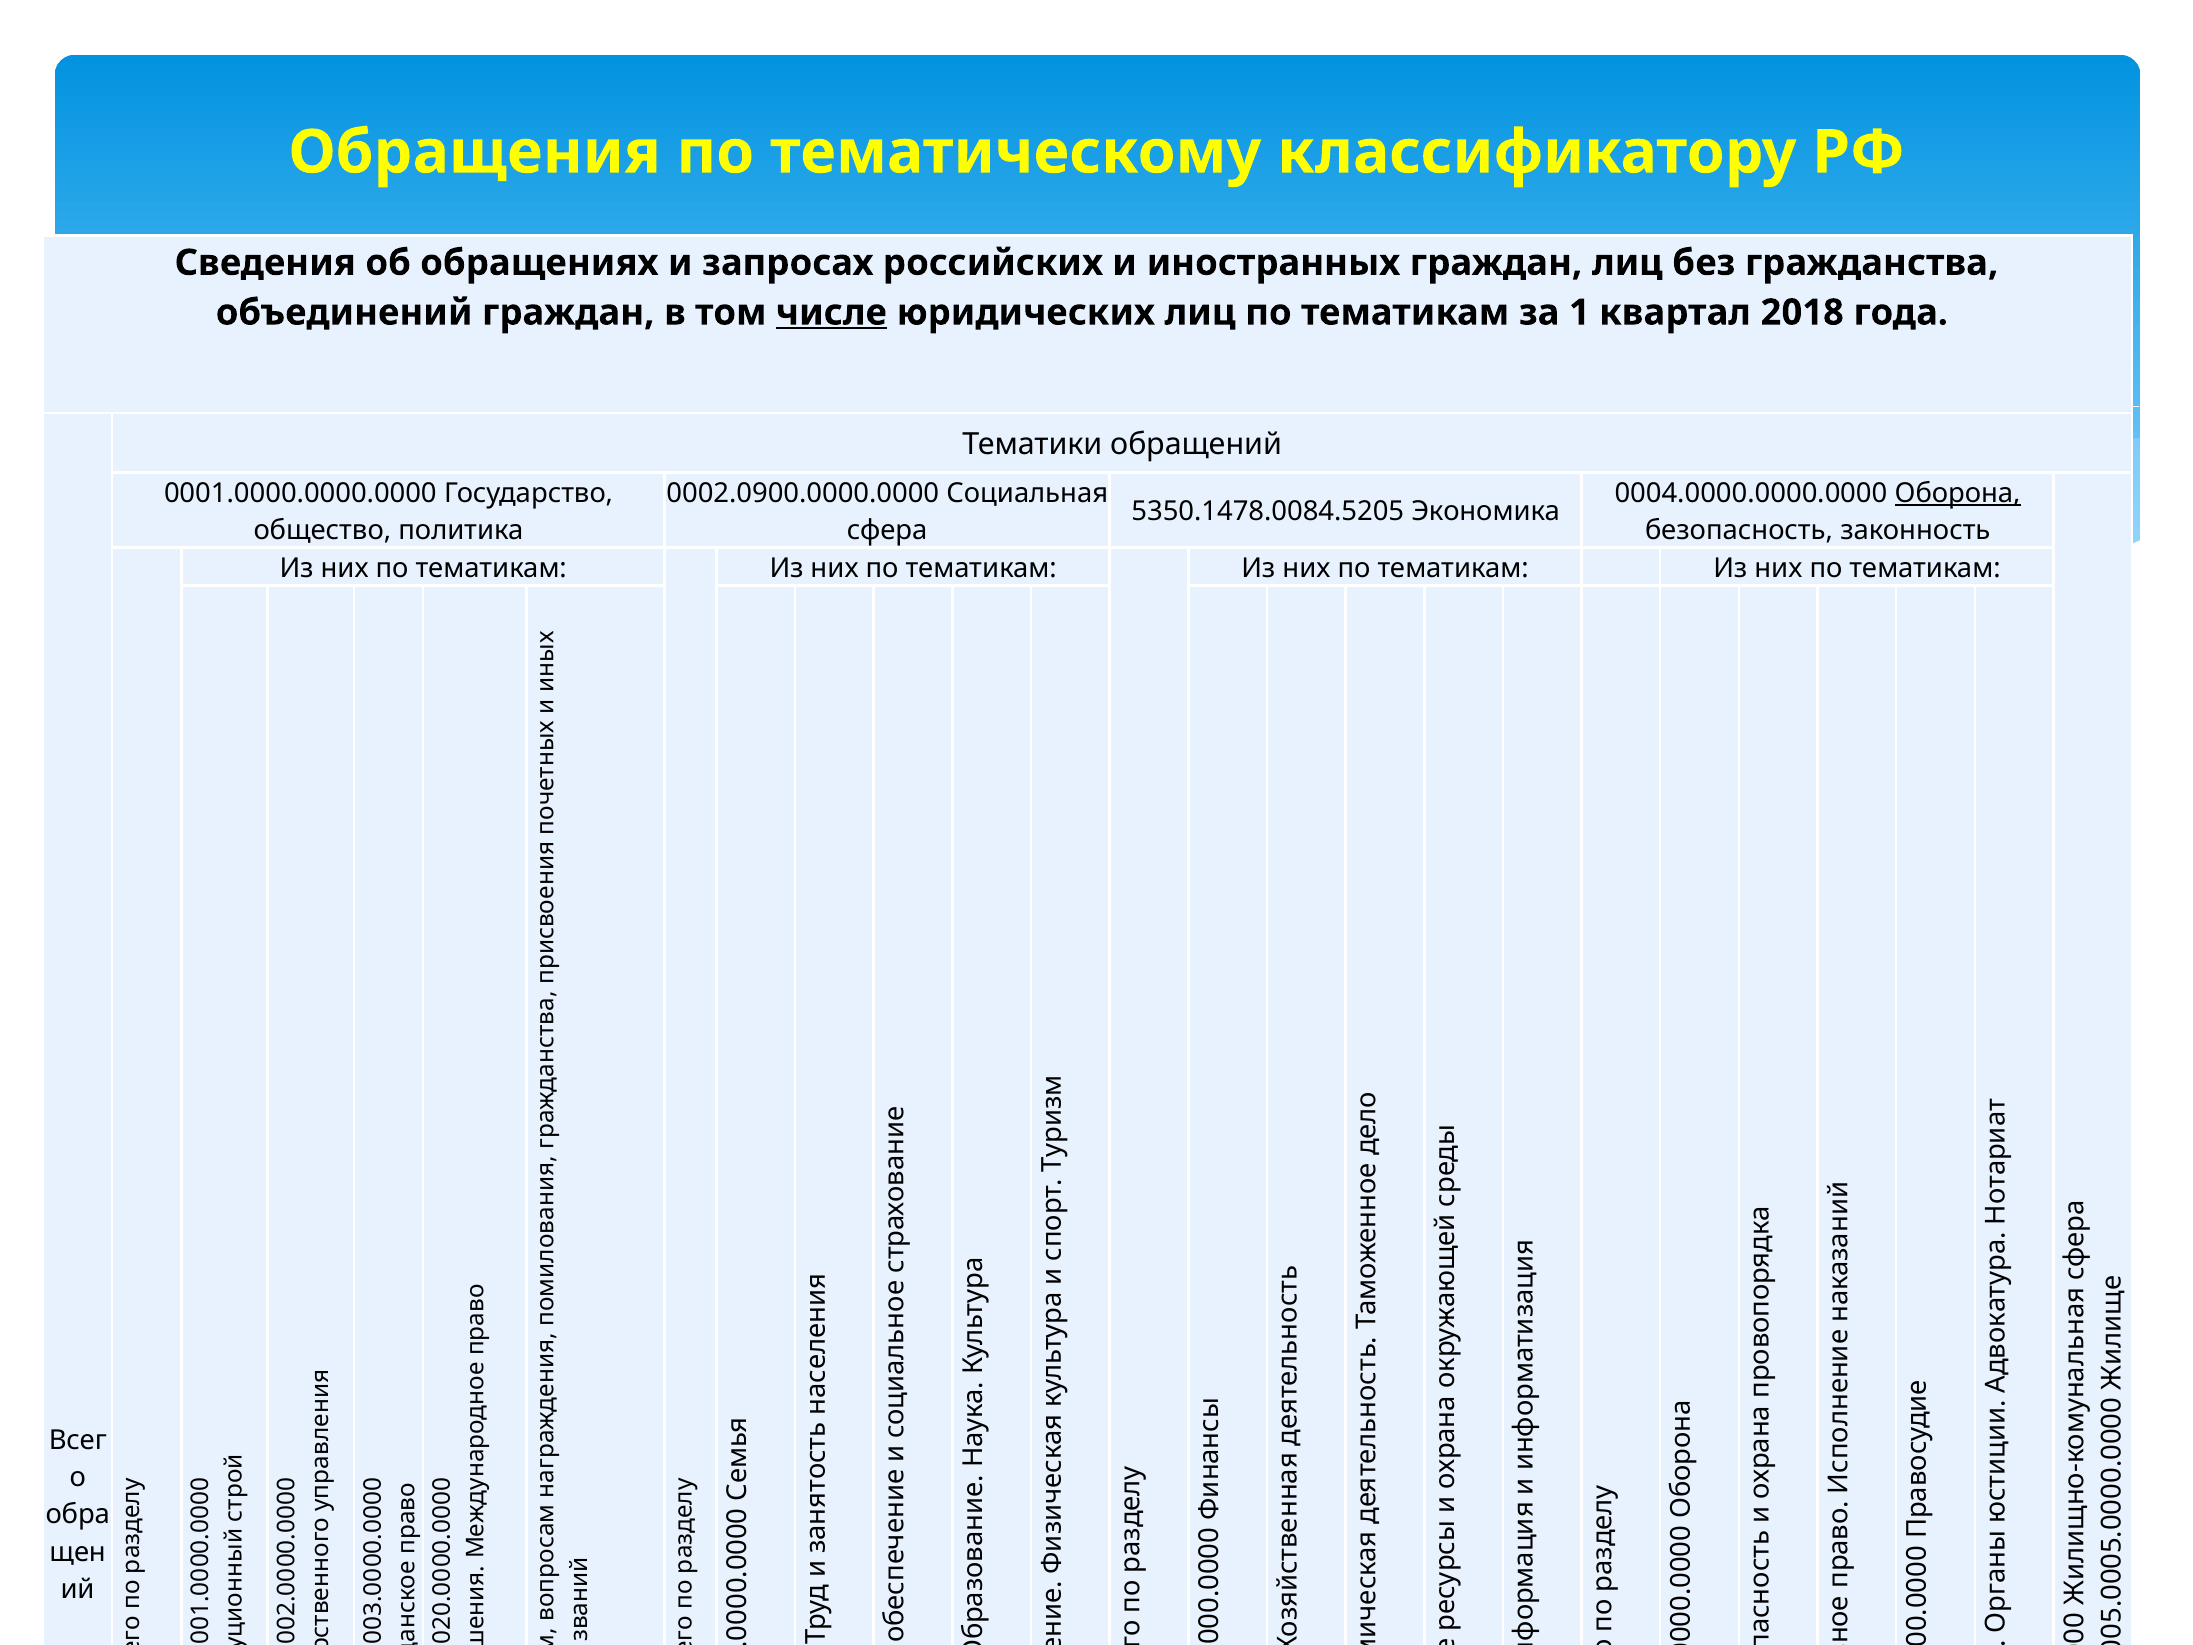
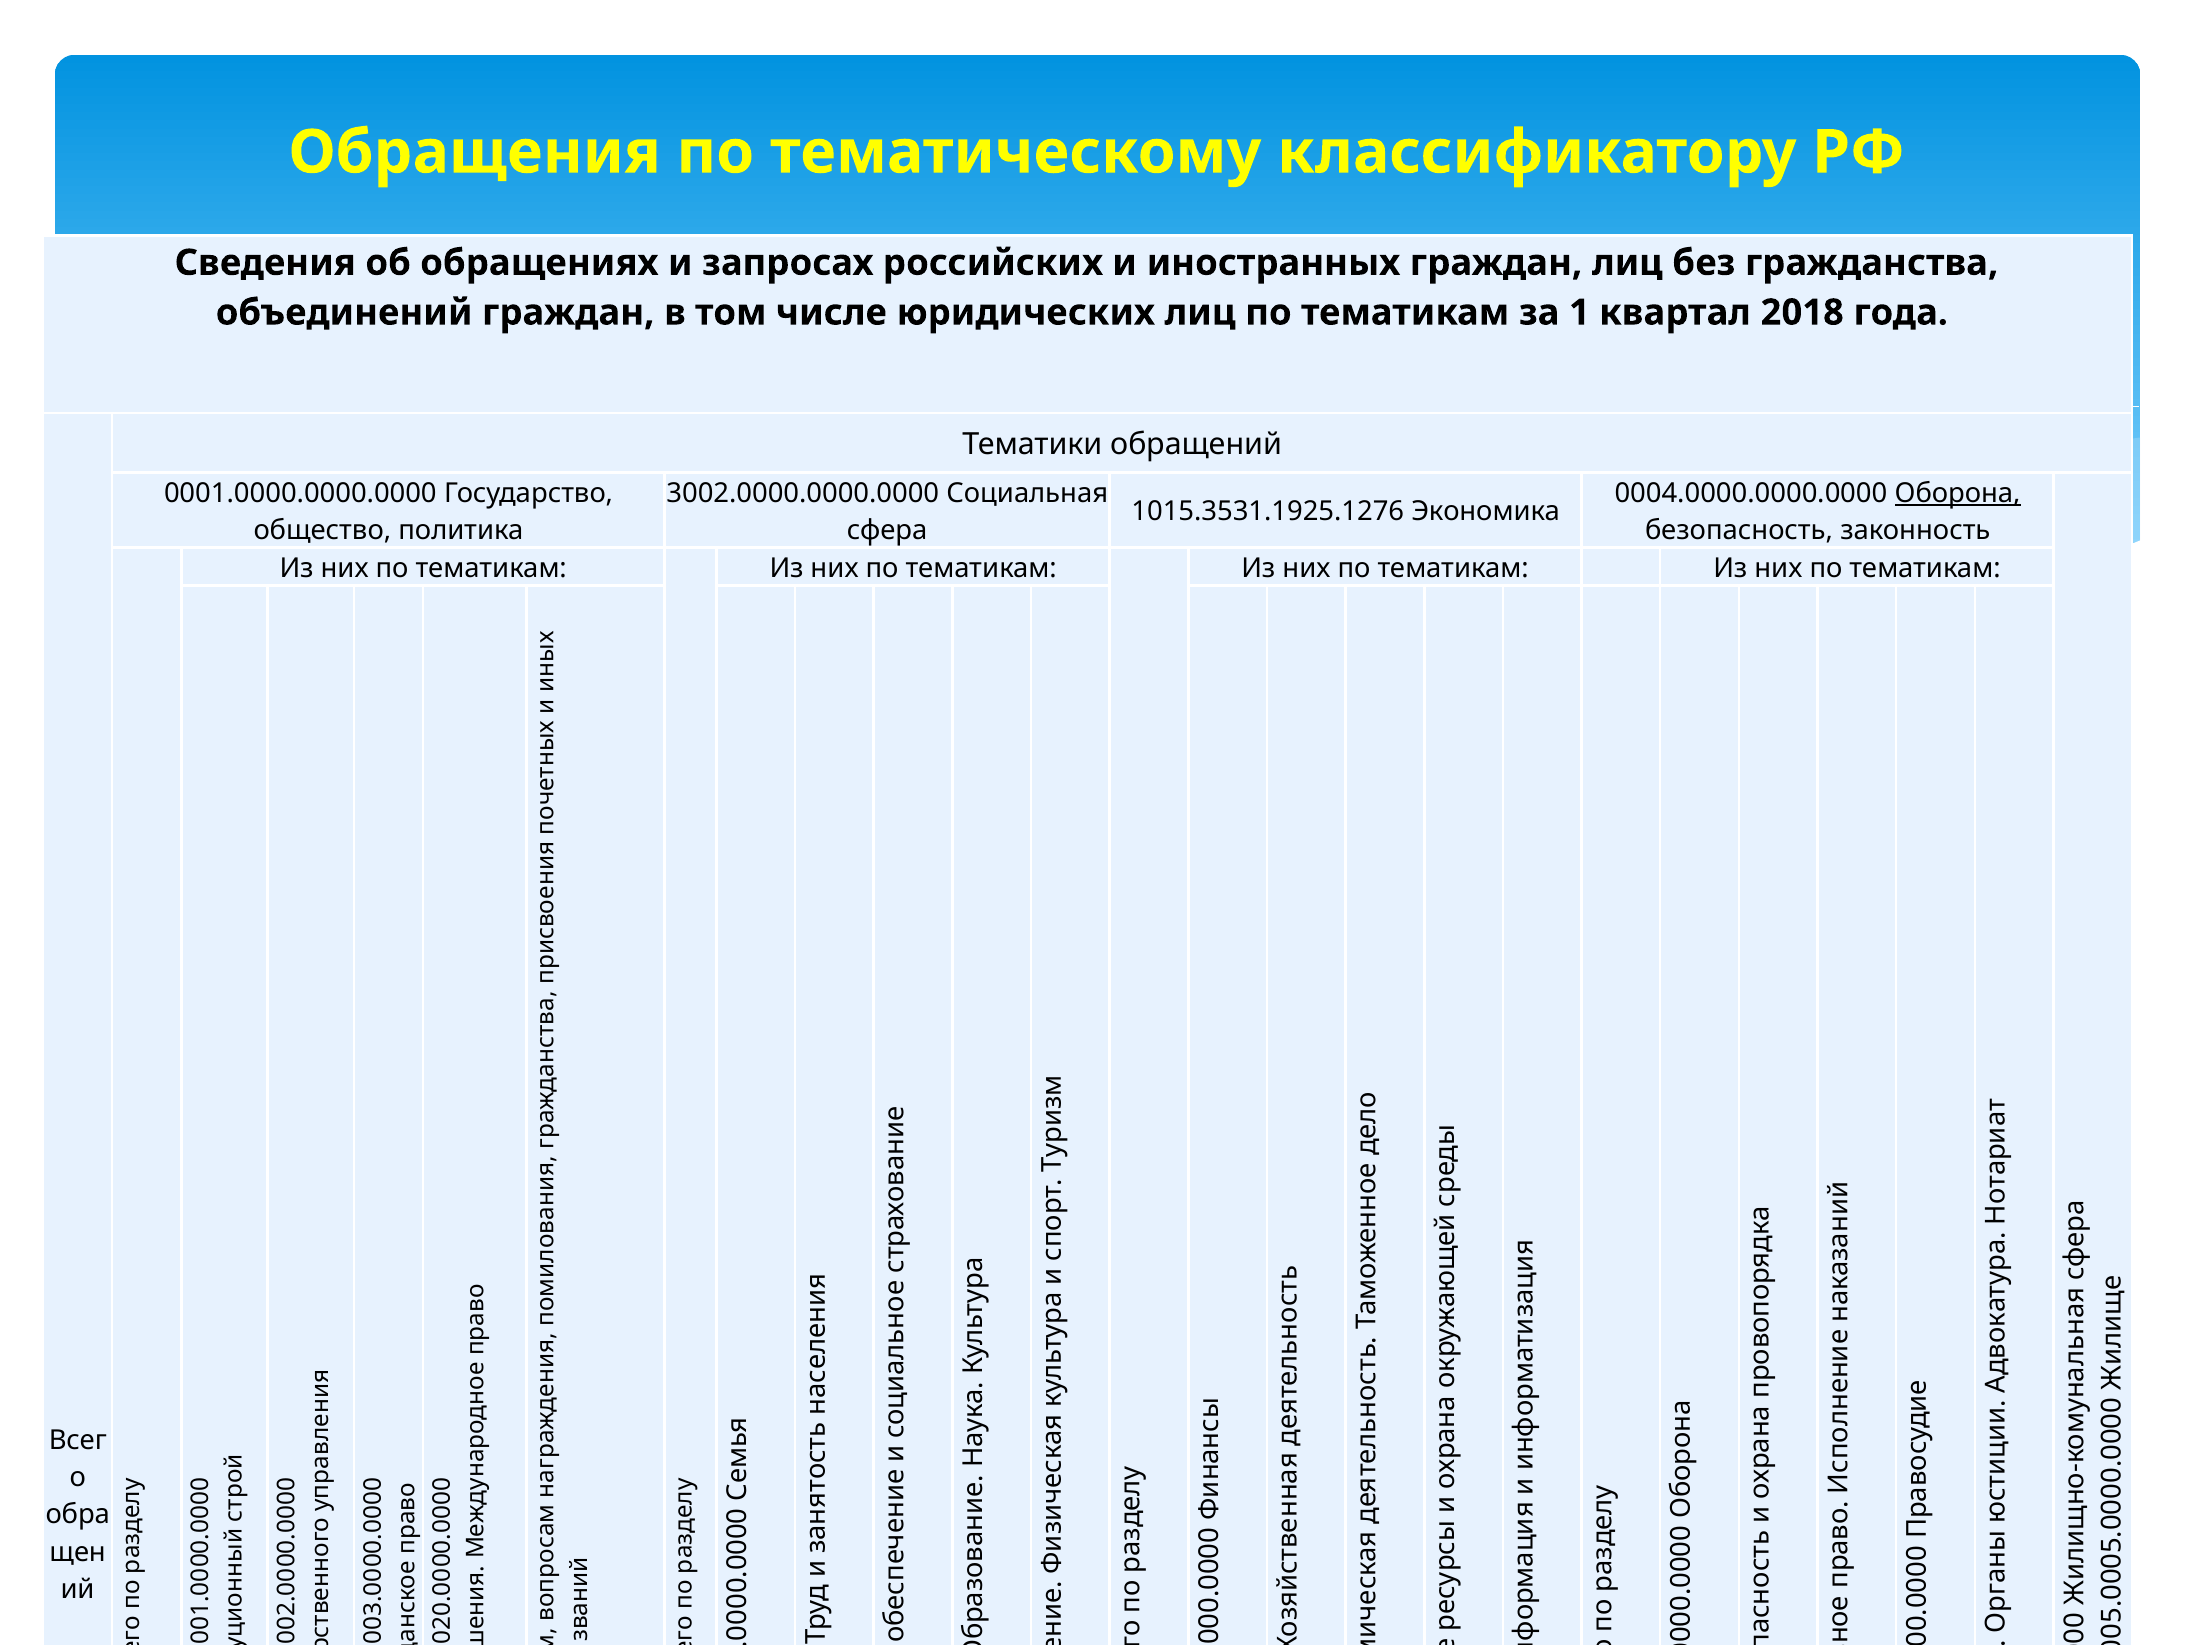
числе underline: present -> none
0002.0900.0000.0000: 0002.0900.0000.0000 -> 3002.0000.0000.0000
5350.1478.0084.5205: 5350.1478.0084.5205 -> 1015.3531.1925.1276
